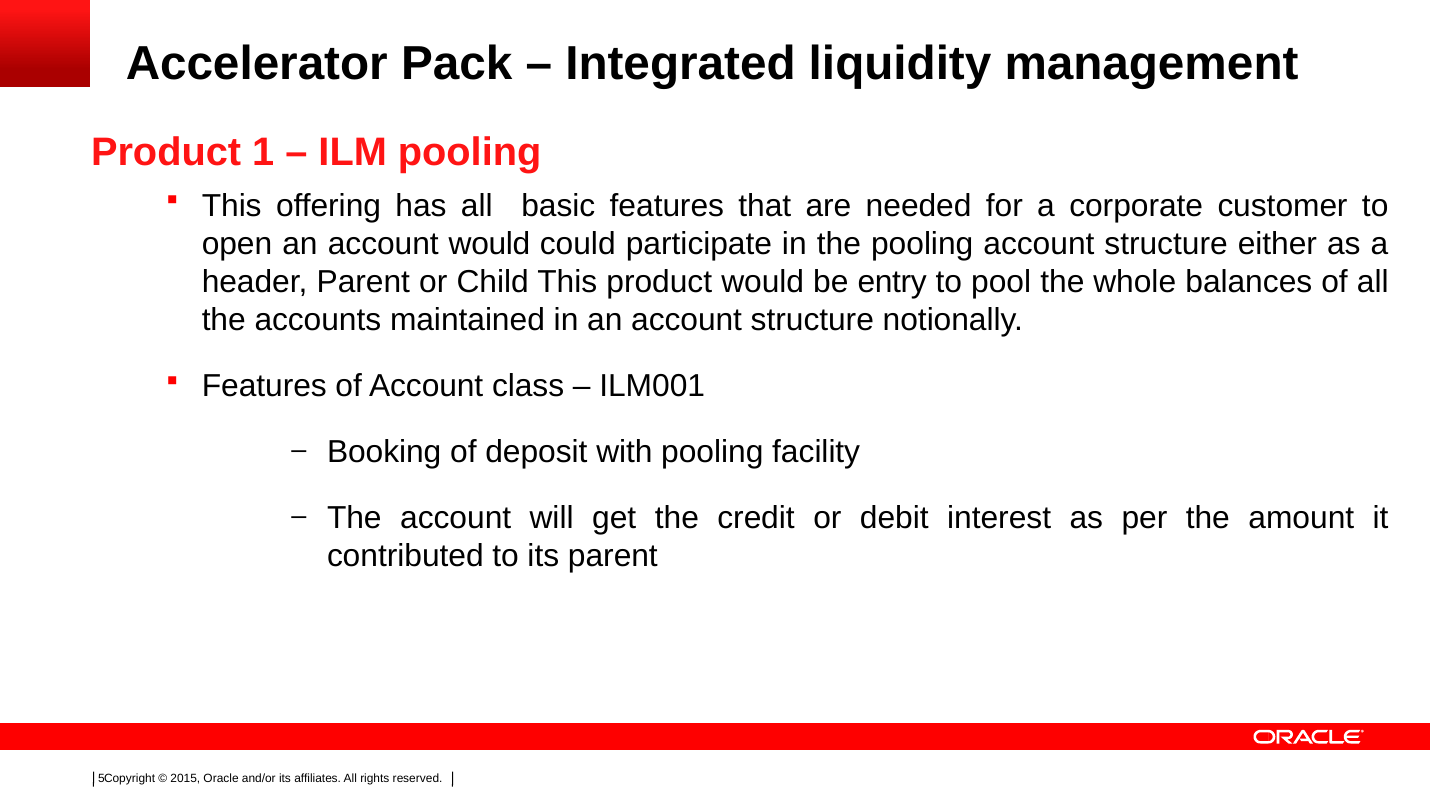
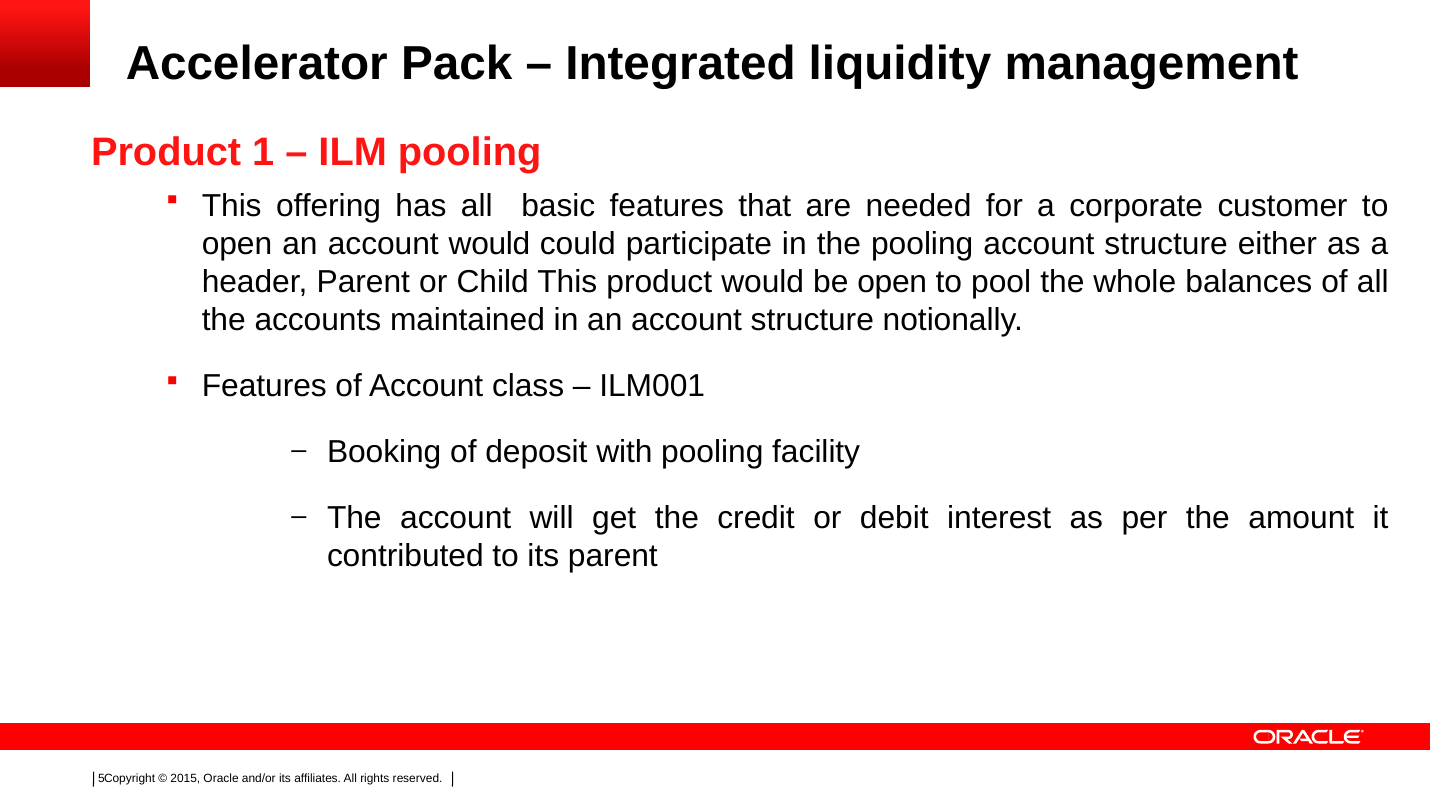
be entry: entry -> open
